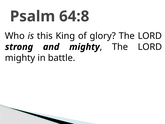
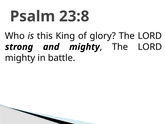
64:8: 64:8 -> 23:8
